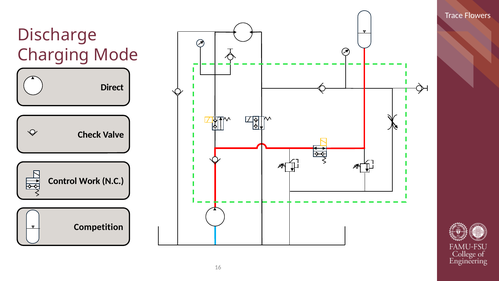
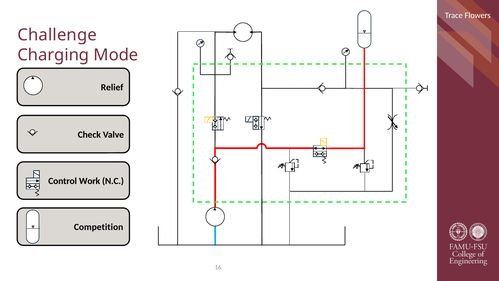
Discharge: Discharge -> Challenge
Direct: Direct -> Relief
